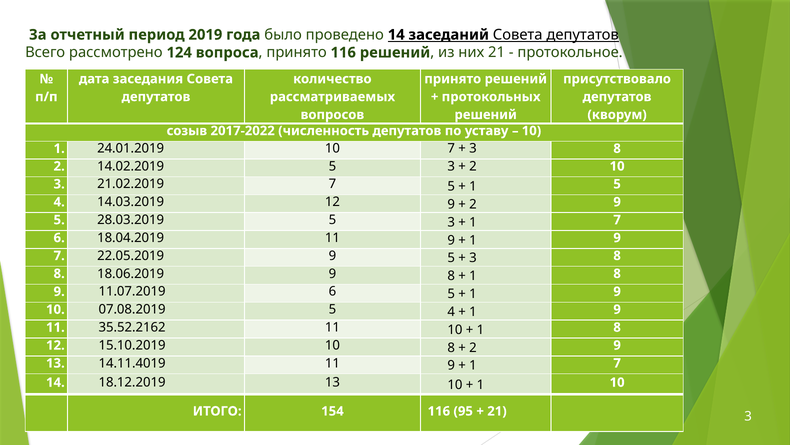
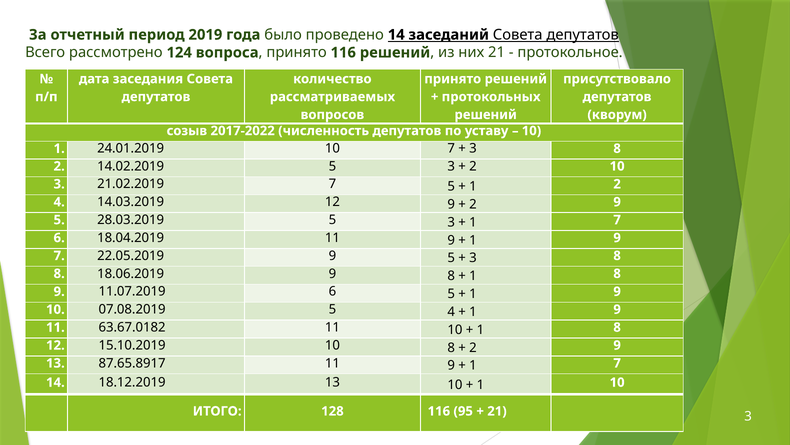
5 at (617, 184): 5 -> 2
35.52.2162: 35.52.2162 -> 63.67.0182
14.11.4019: 14.11.4019 -> 87.65.8917
154: 154 -> 128
